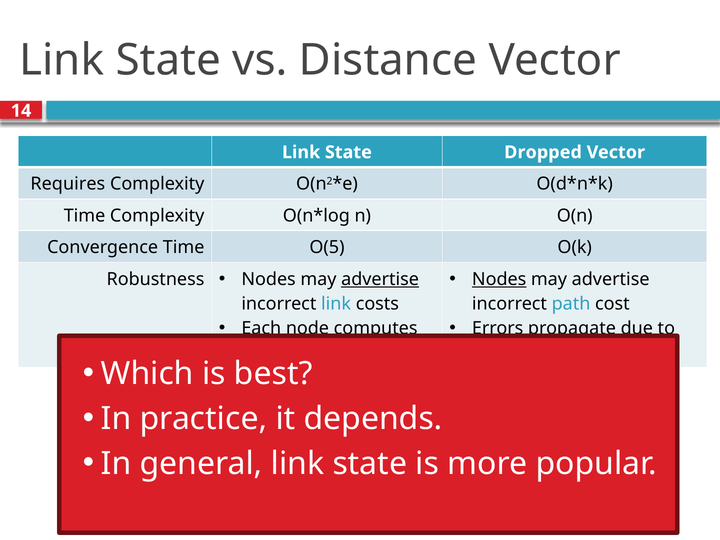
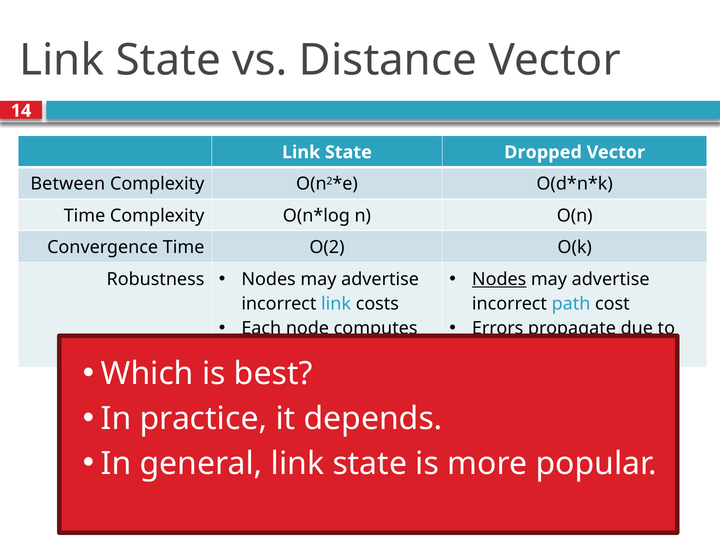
Requires: Requires -> Between
O(5: O(5 -> O(2
advertise at (380, 279) underline: present -> none
